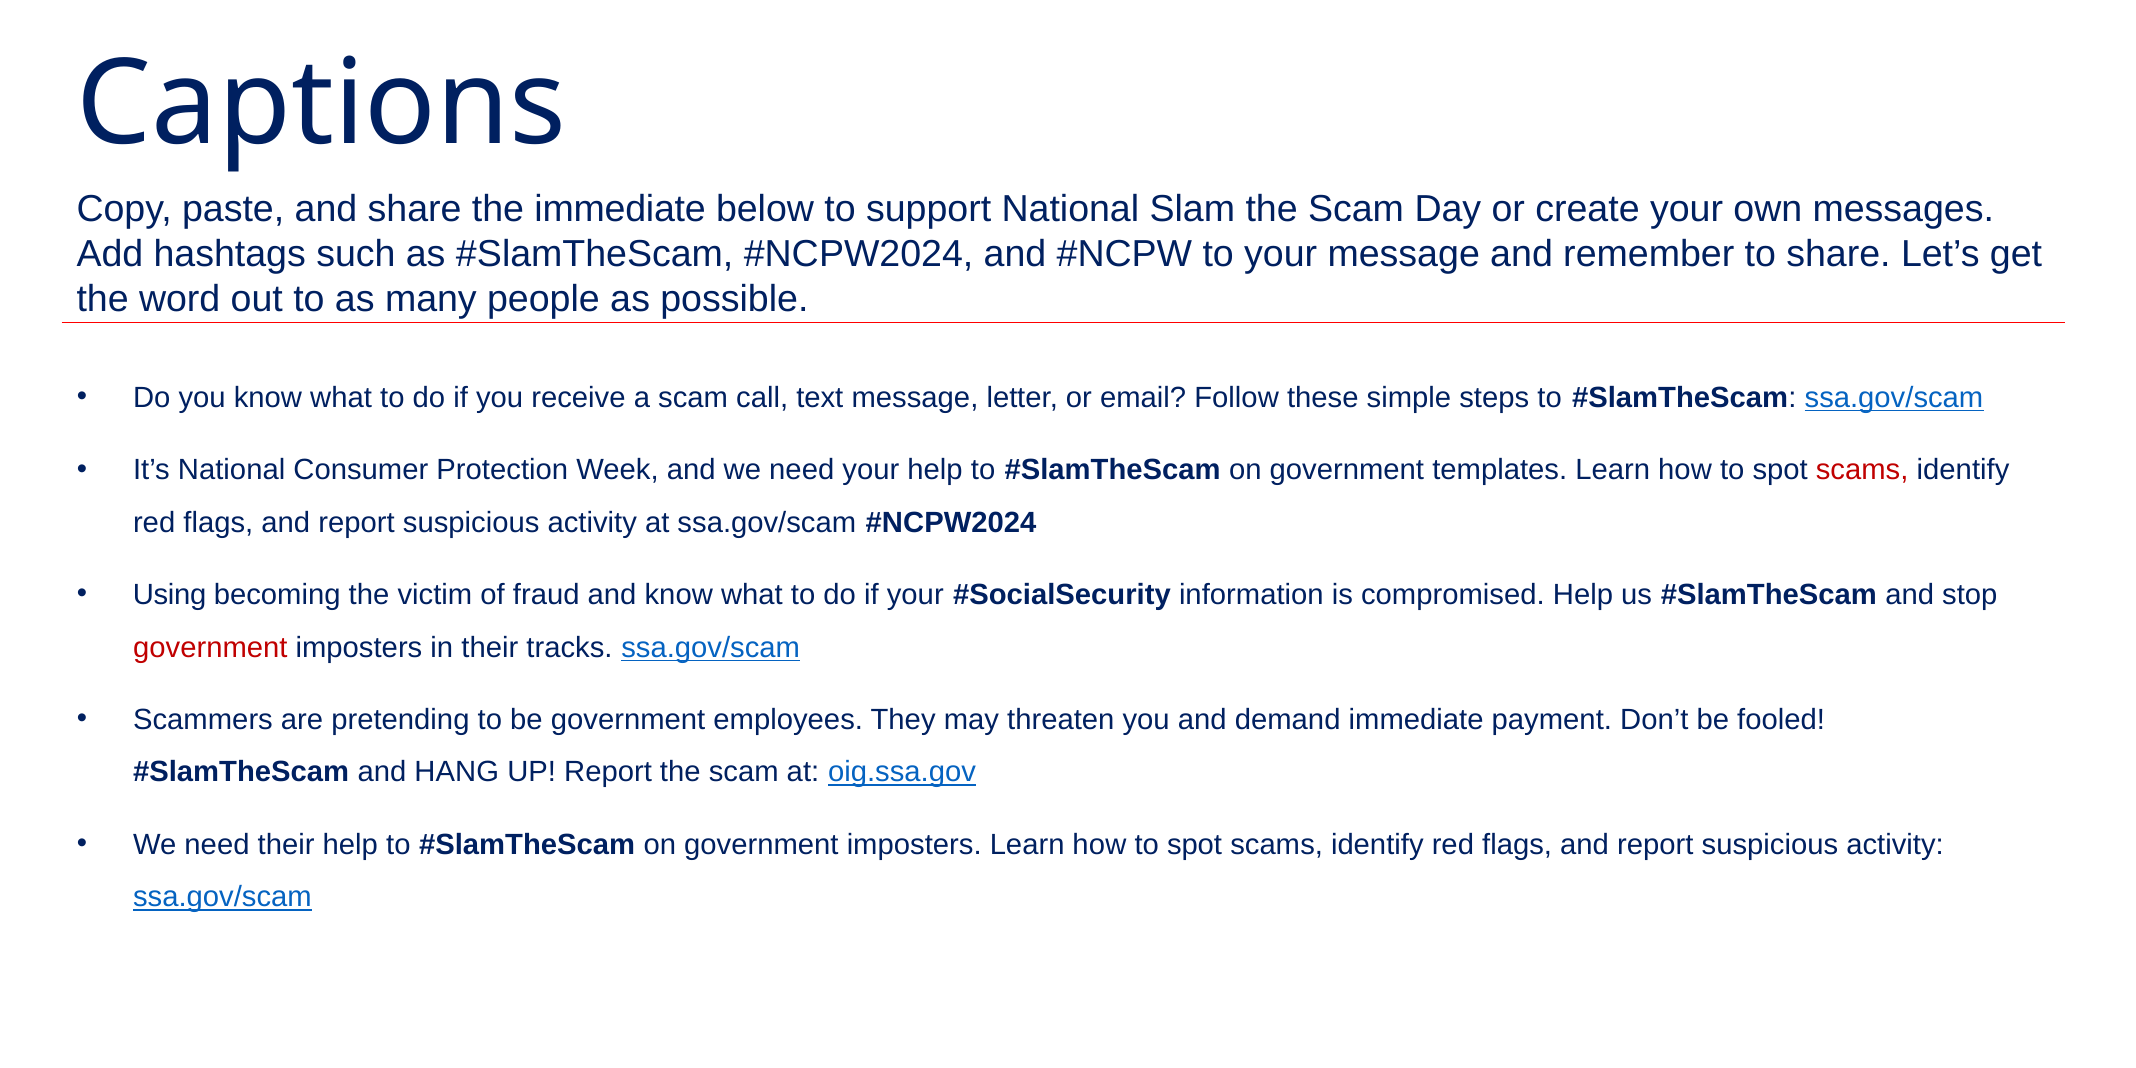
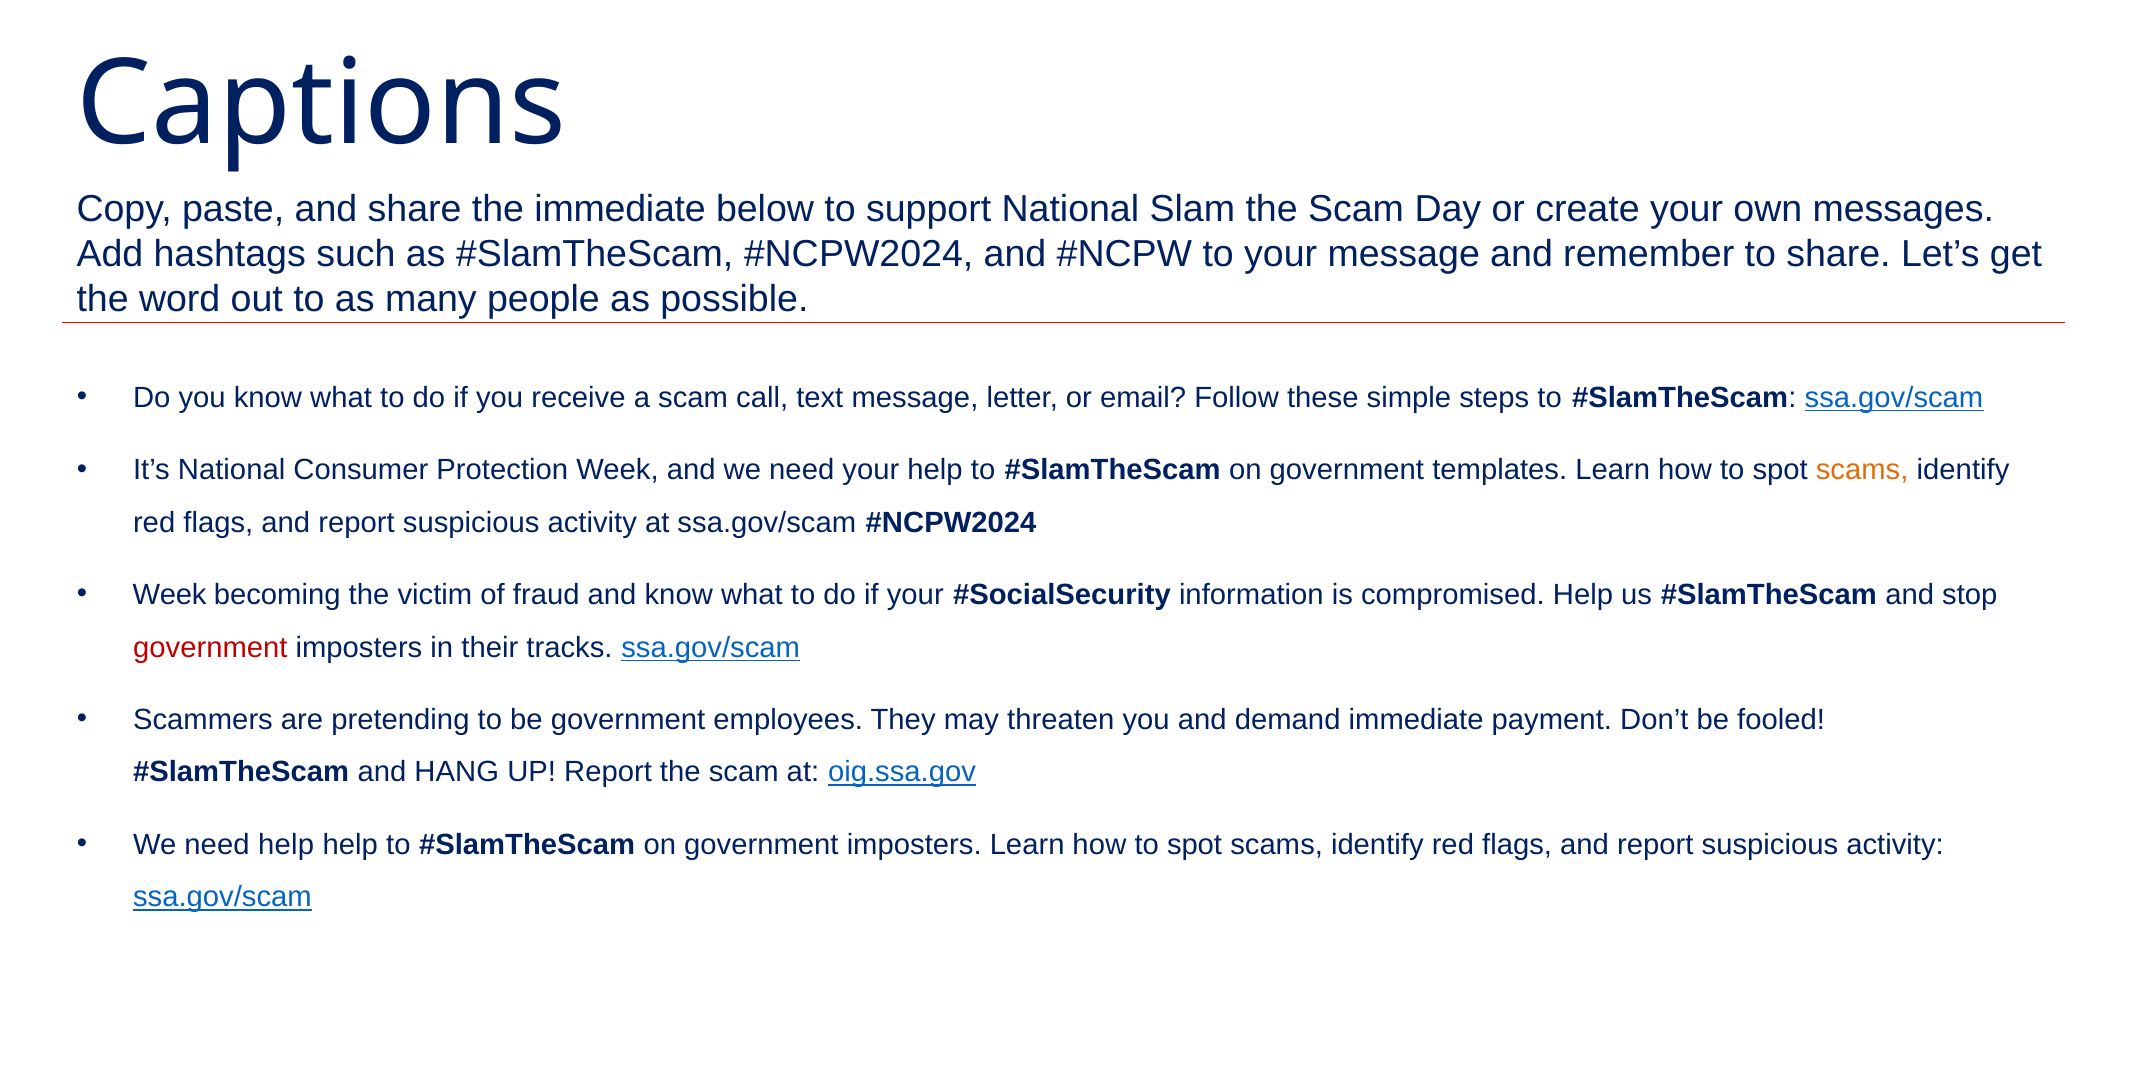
scams at (1862, 470) colour: red -> orange
Using at (170, 595): Using -> Week
need their: their -> help
